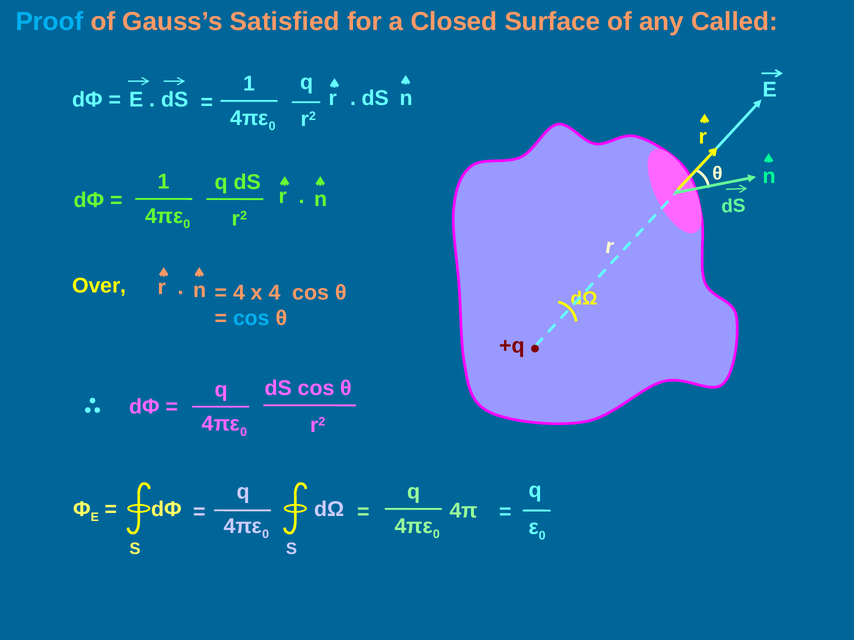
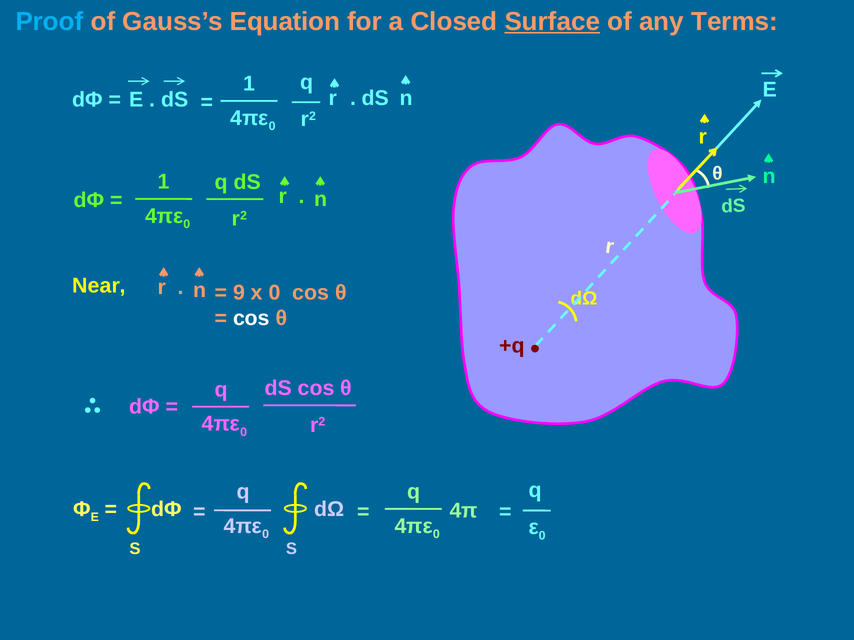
Satisfied: Satisfied -> Equation
Surface underline: none -> present
Called: Called -> Terms
Over: Over -> Near
4 at (239, 293): 4 -> 9
x 4: 4 -> 0
cos at (251, 319) colour: light blue -> white
